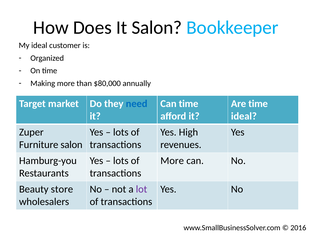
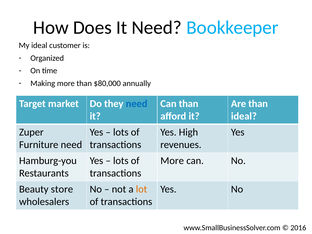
It Salon: Salon -> Need
Can time: time -> than
Are time: time -> than
Furniture salon: salon -> need
lot colour: purple -> orange
